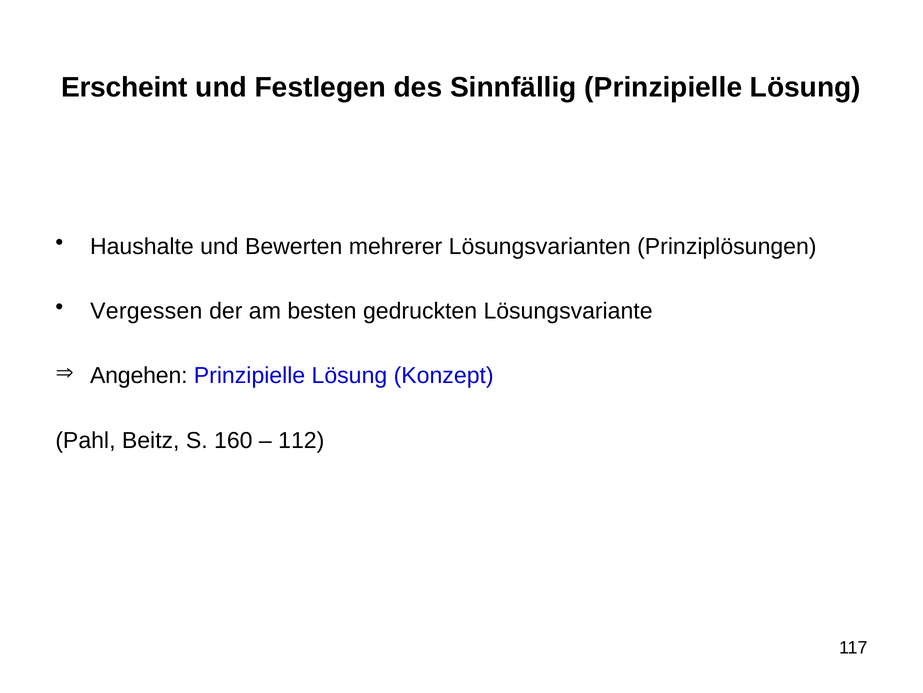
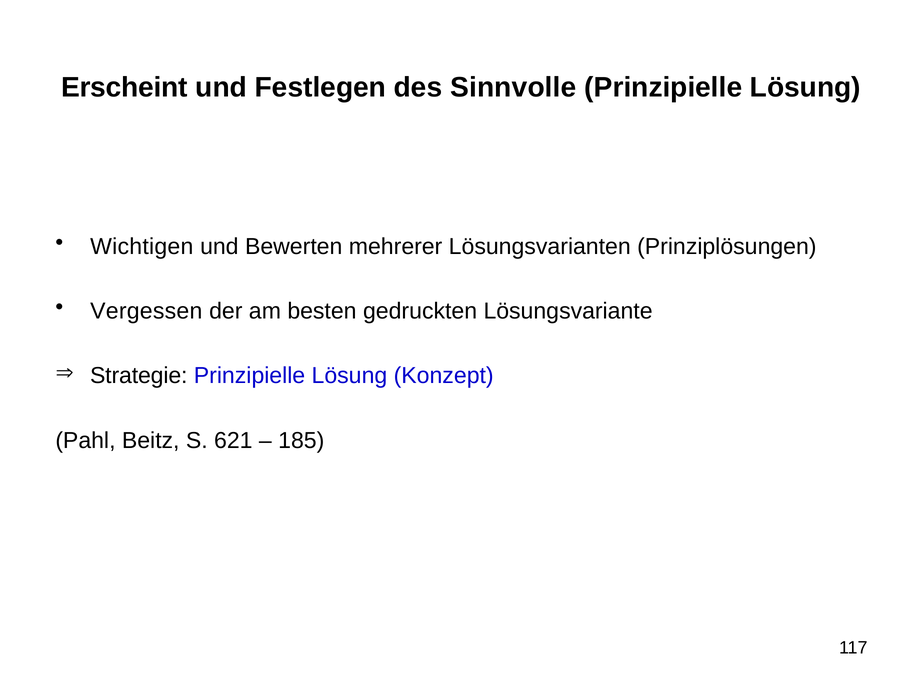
Sinnfällig: Sinnfällig -> Sinnvolle
Haushalte: Haushalte -> Wichtigen
Angehen: Angehen -> Strategie
160: 160 -> 621
112: 112 -> 185
